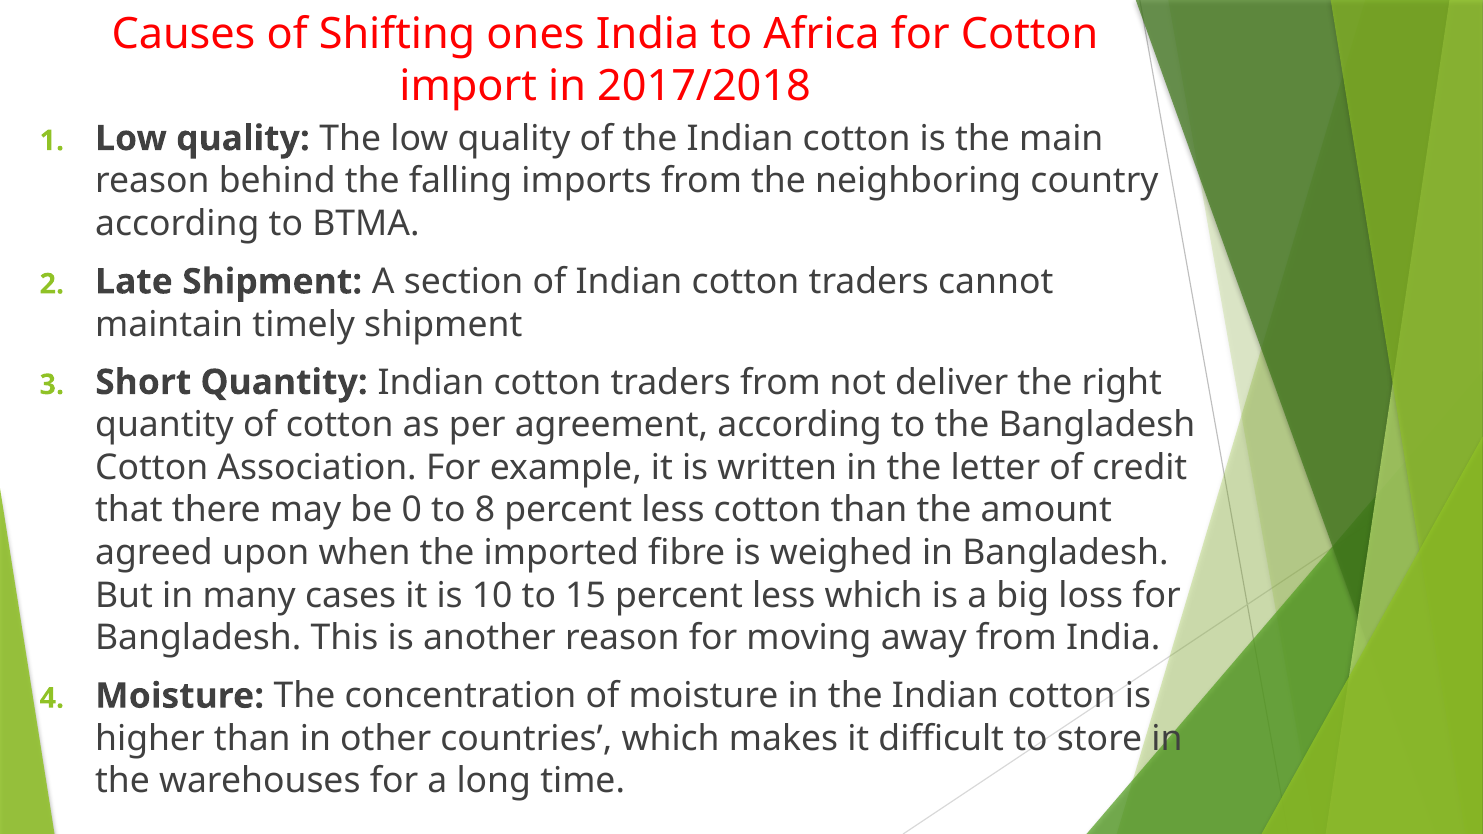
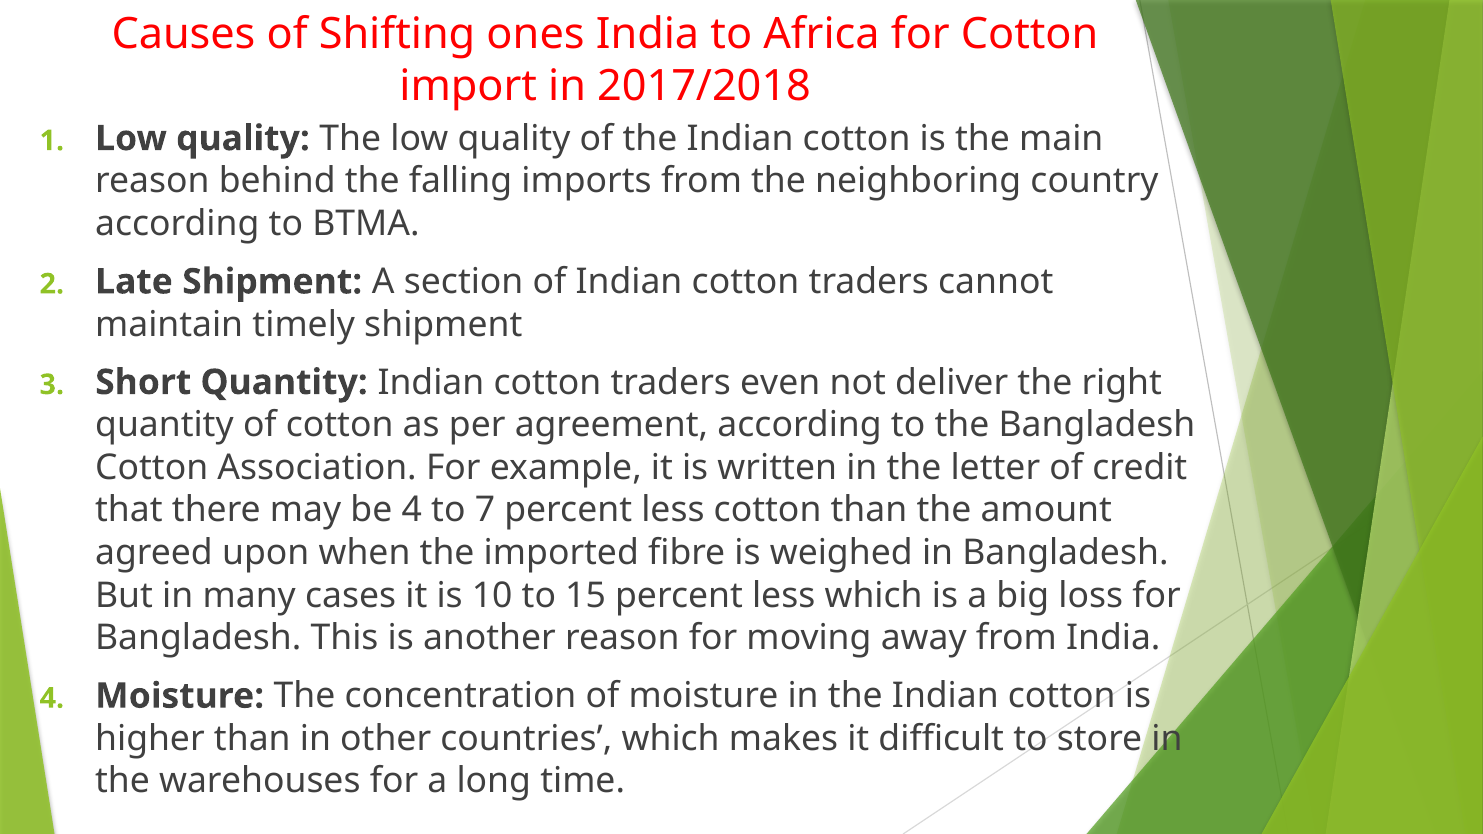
traders from: from -> even
be 0: 0 -> 4
8: 8 -> 7
